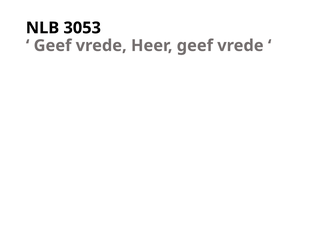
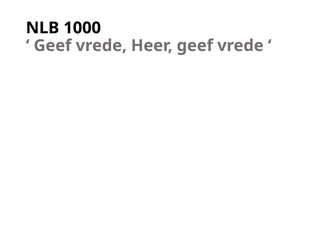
3053: 3053 -> 1000
